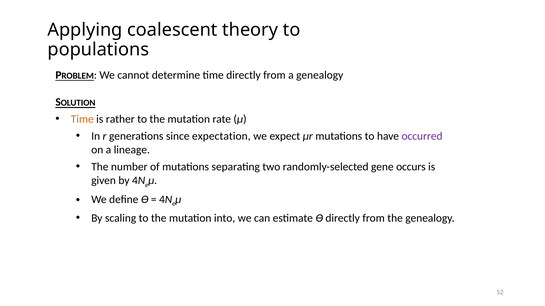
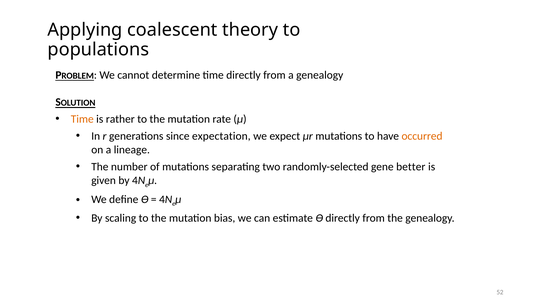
occurred colour: purple -> orange
occurs: occurs -> better
into: into -> bias
